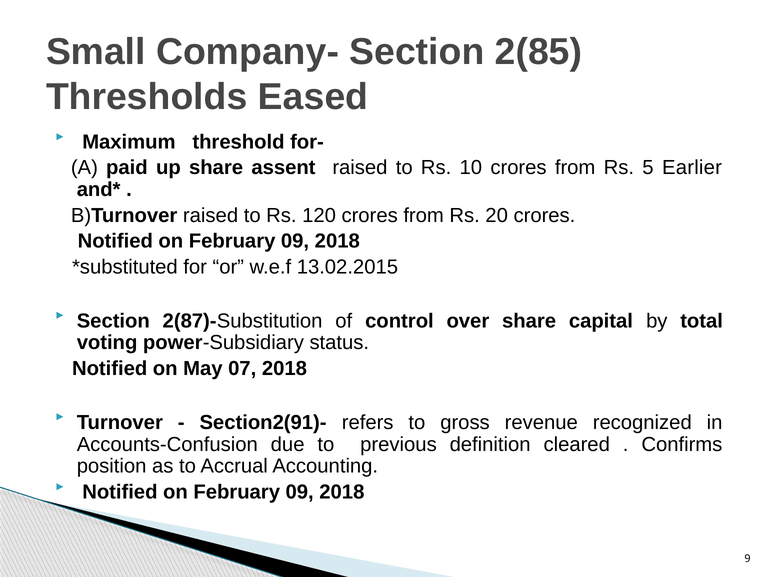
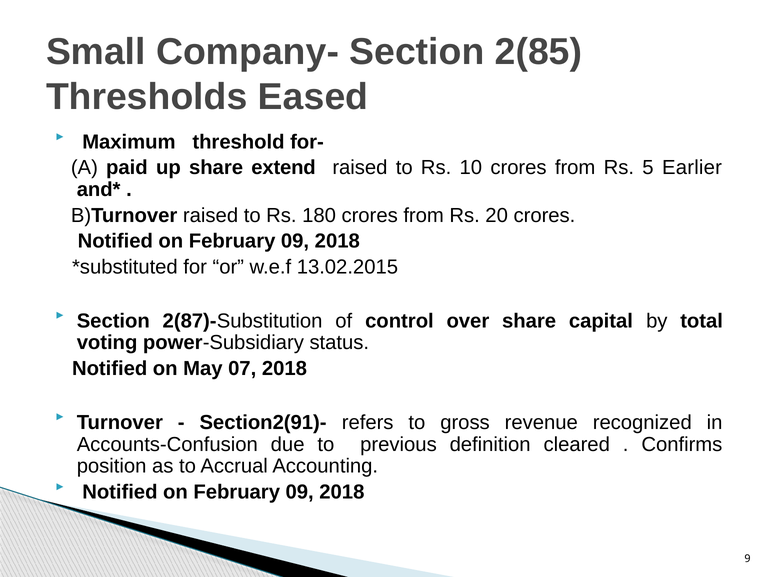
assent: assent -> extend
120: 120 -> 180
